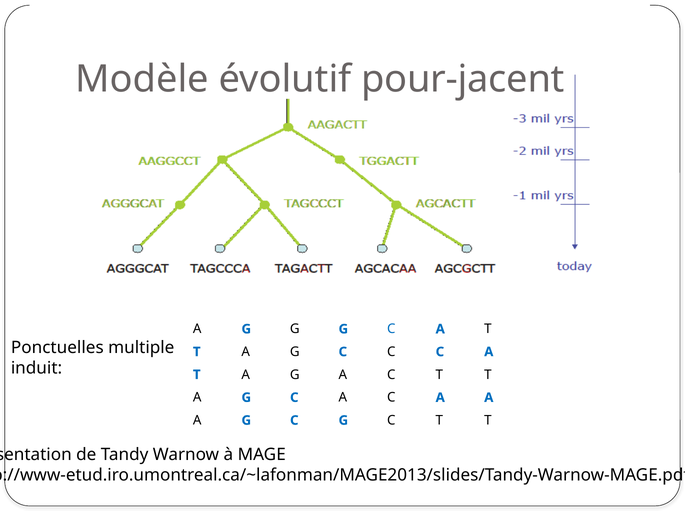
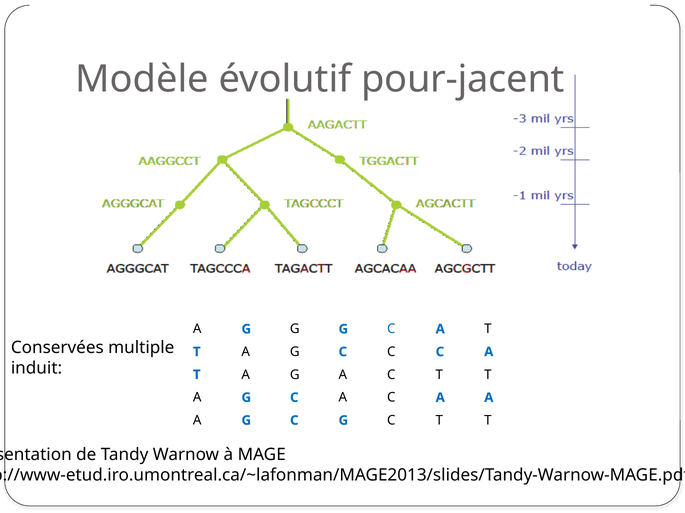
Ponctuelles: Ponctuelles -> Conservées
